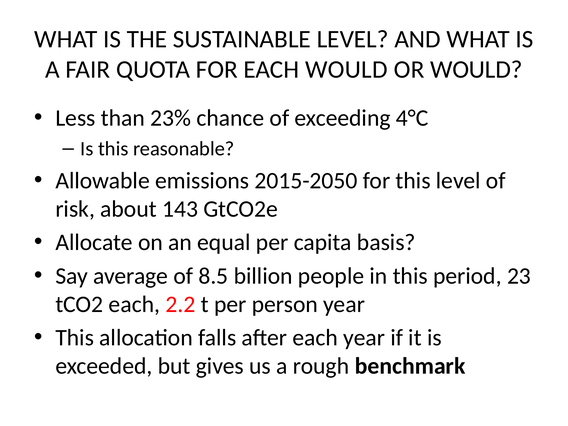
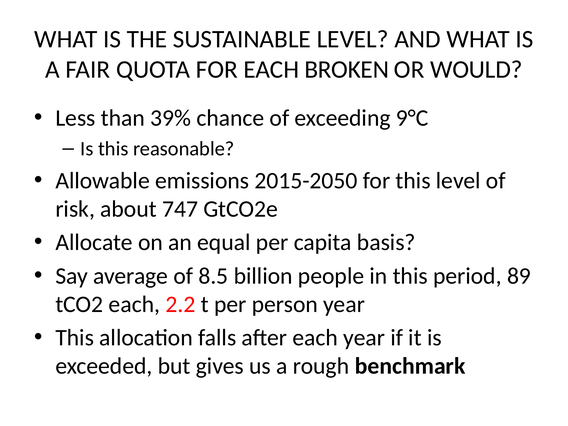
EACH WOULD: WOULD -> BROKEN
23%: 23% -> 39%
4°C: 4°C -> 9°C
143: 143 -> 747
23: 23 -> 89
